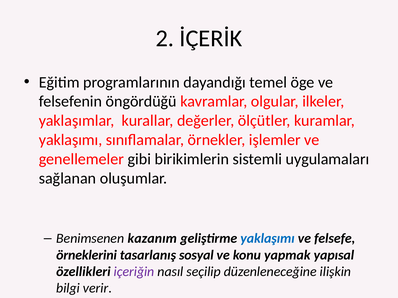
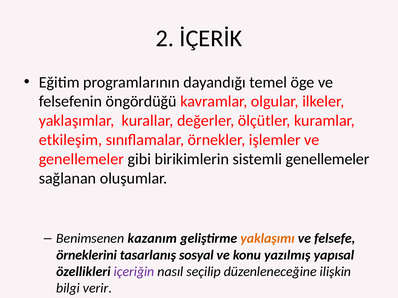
yaklaşımı at (71, 140): yaklaşımı -> etkileşim
sistemli uygulamaları: uygulamaları -> genellemeler
yaklaşımı at (267, 239) colour: blue -> orange
yapmak: yapmak -> yazılmış
